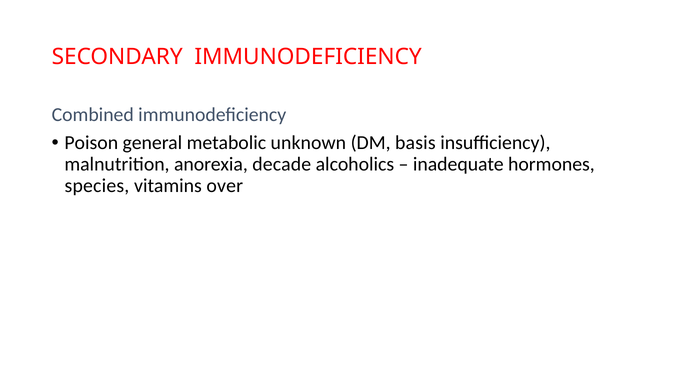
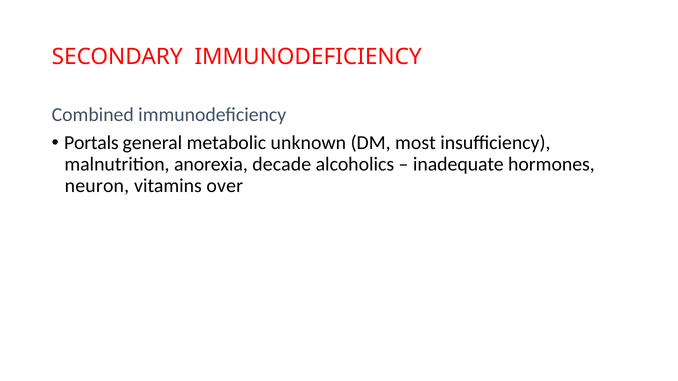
Poison: Poison -> Portals
basis: basis -> most
species: species -> neuron
